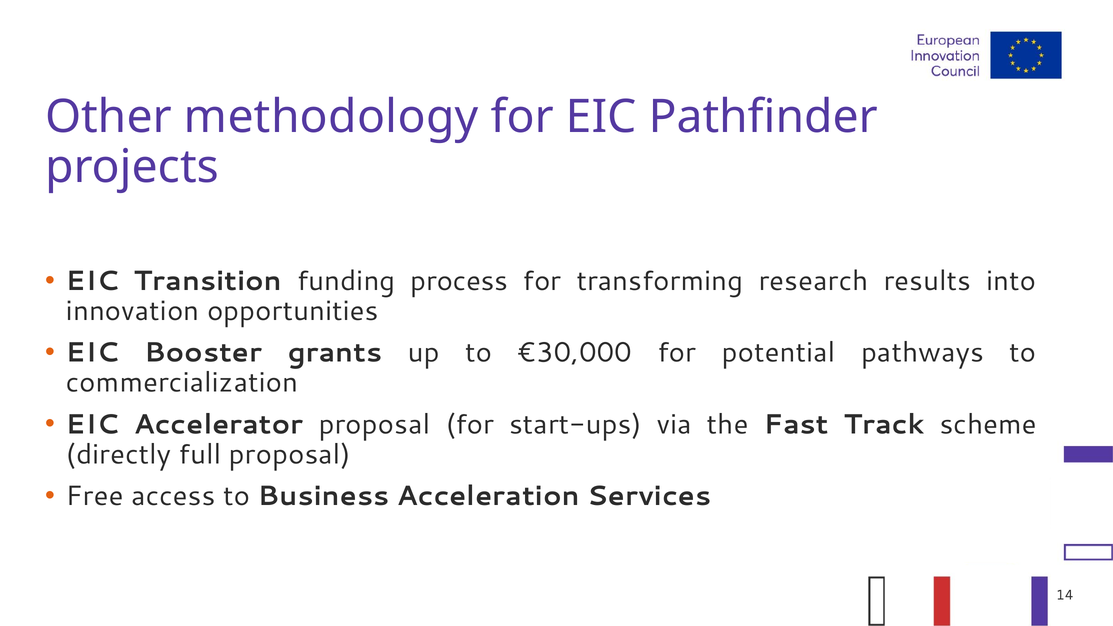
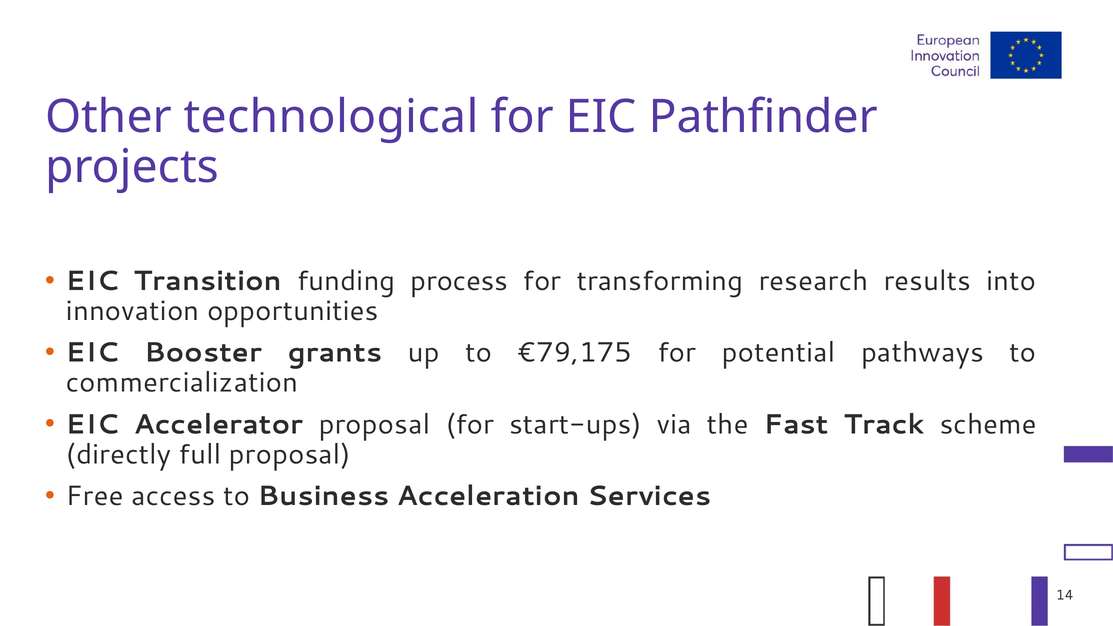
methodology: methodology -> technological
€30,000: €30,000 -> €79,175
